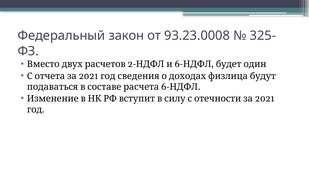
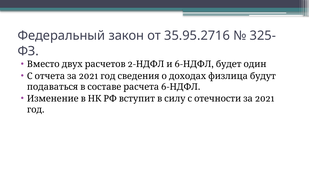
93.23.0008: 93.23.0008 -> 35.95.2716
